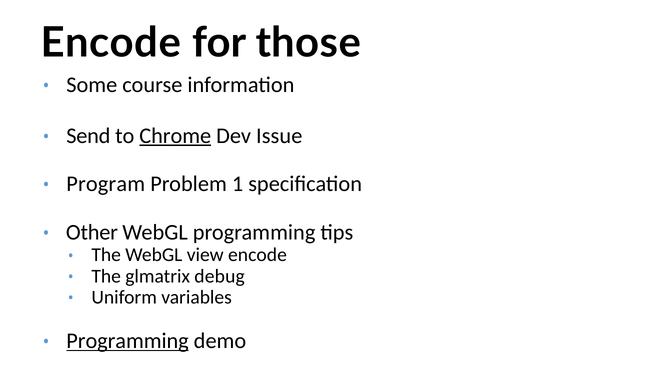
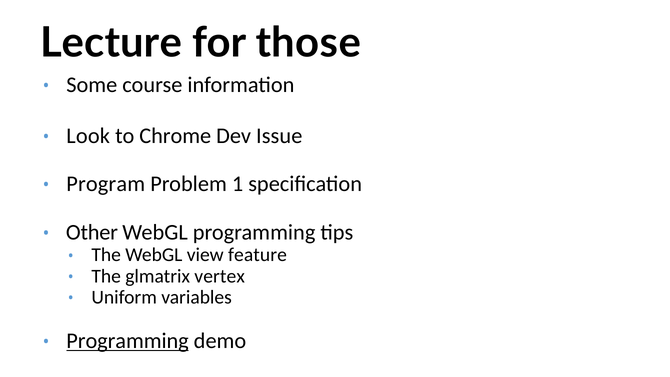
Encode at (111, 43): Encode -> Lecture
Send: Send -> Look
Chrome underline: present -> none
view encode: encode -> feature
debug: debug -> vertex
